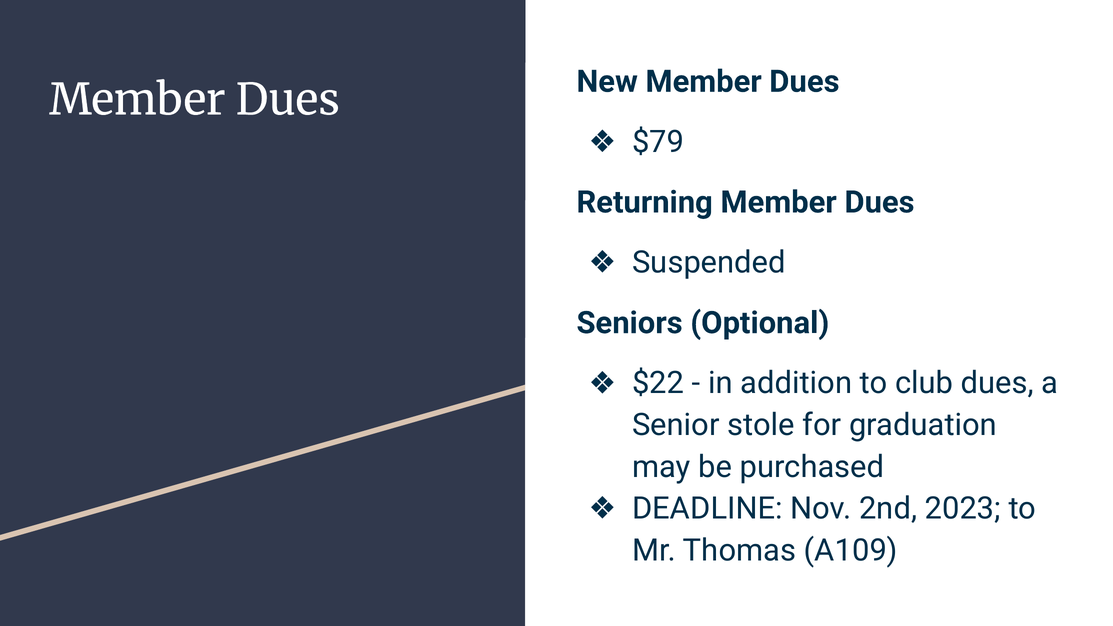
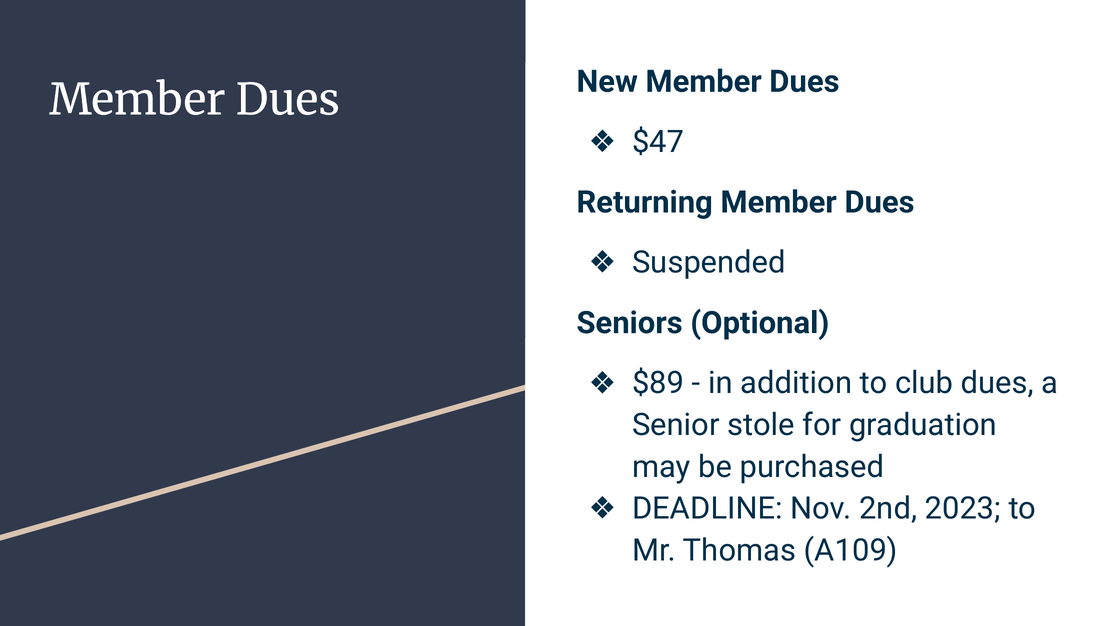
$79: $79 -> $47
$22: $22 -> $89
